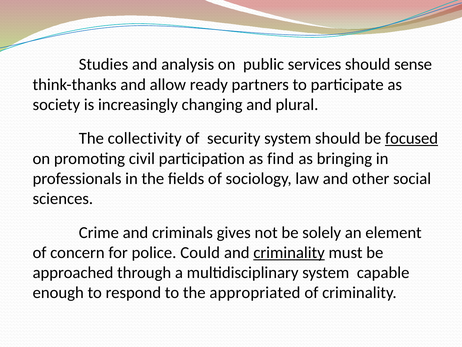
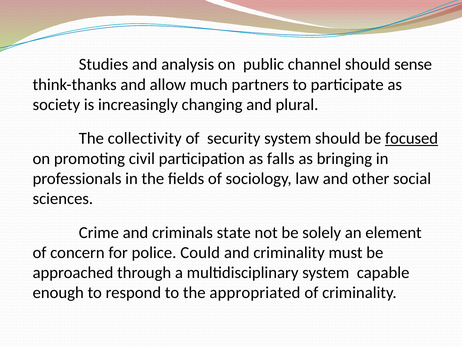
services: services -> channel
ready: ready -> much
find: find -> falls
gives: gives -> state
criminality at (289, 252) underline: present -> none
